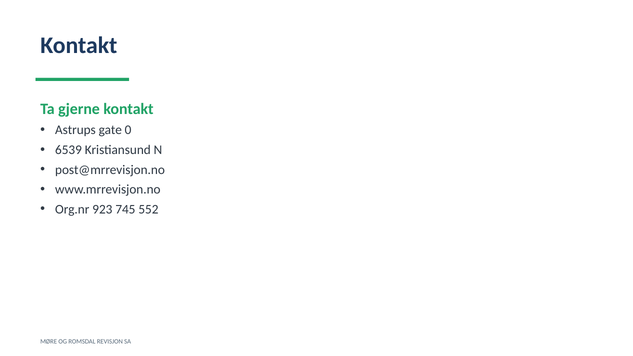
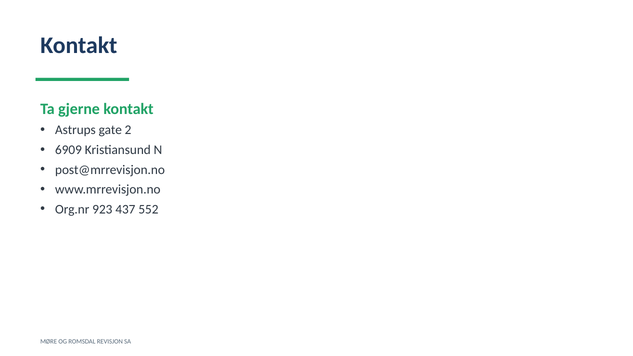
0: 0 -> 2
6539: 6539 -> 6909
745: 745 -> 437
